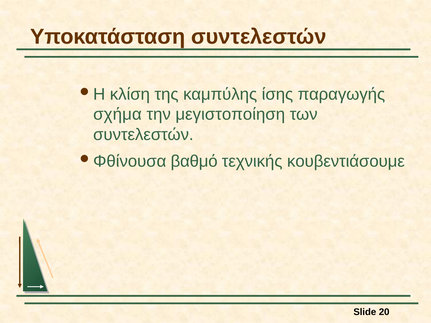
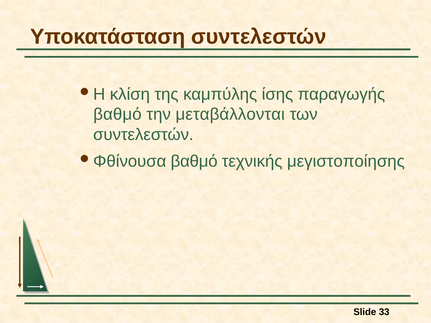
σχήμα at (117, 114): σχήμα -> βαθμό
μεγιστοποίηση: μεγιστοποίηση -> μεταβάλλονται
κουβεντιάσουμε: κουβεντιάσουμε -> μεγιστοποίησης
20: 20 -> 33
